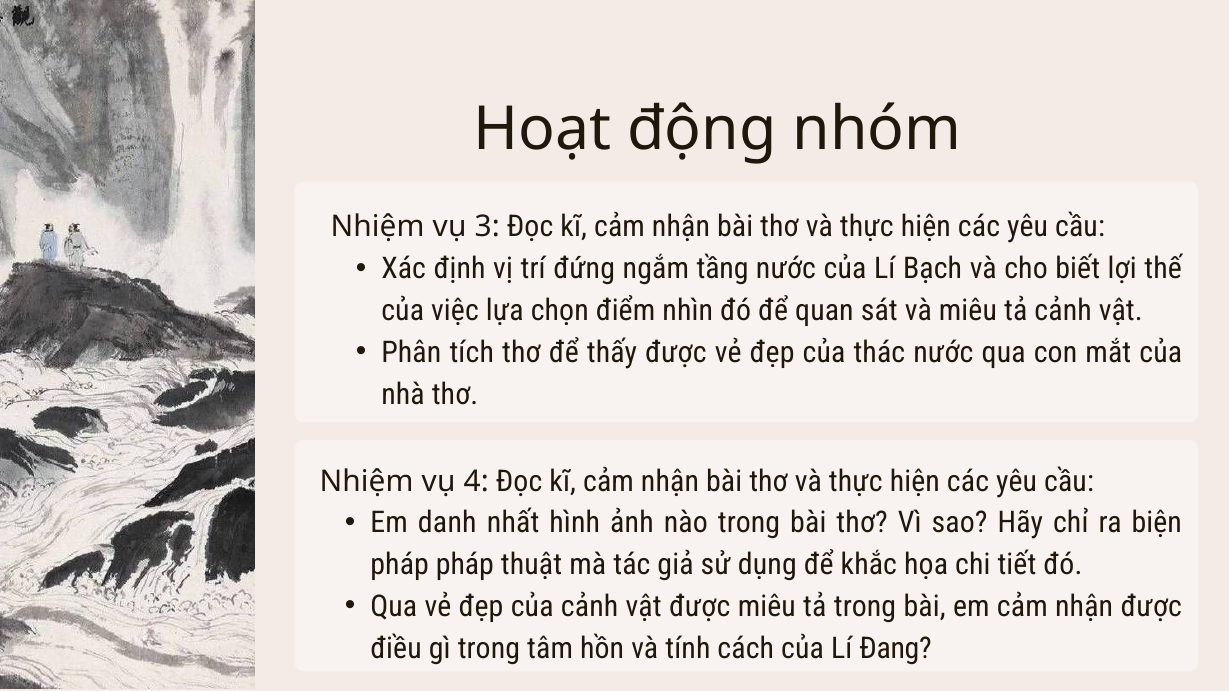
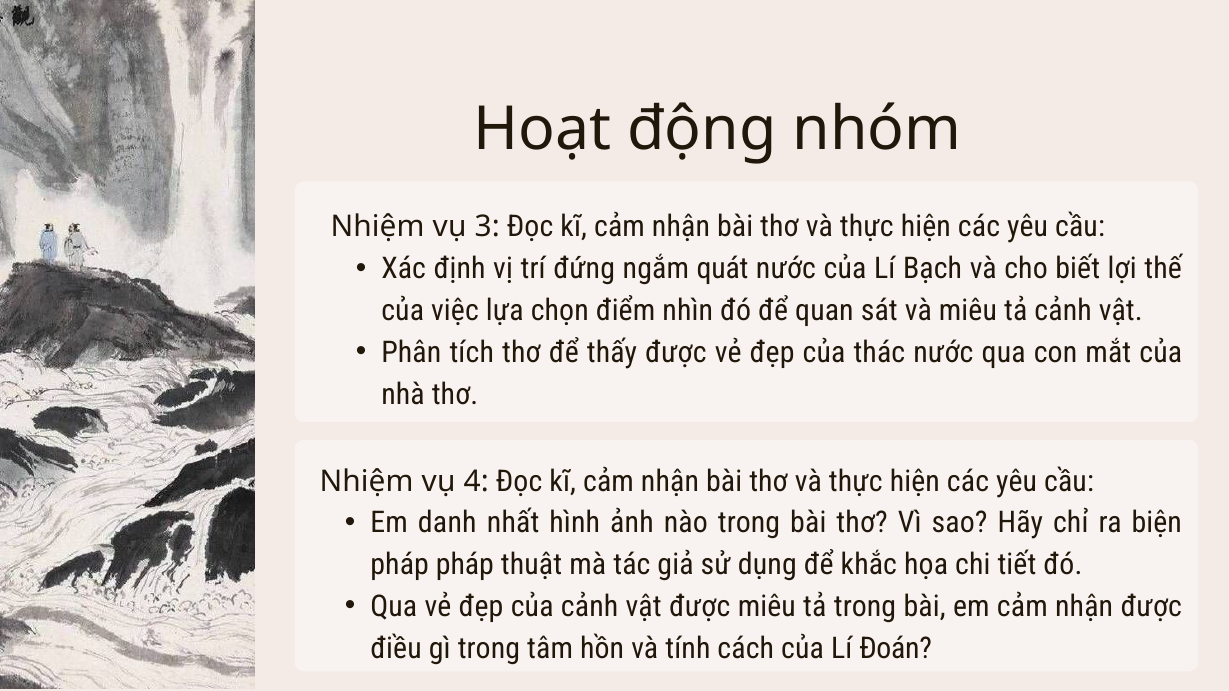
tầng: tầng -> quát
Đang: Đang -> Đoán
